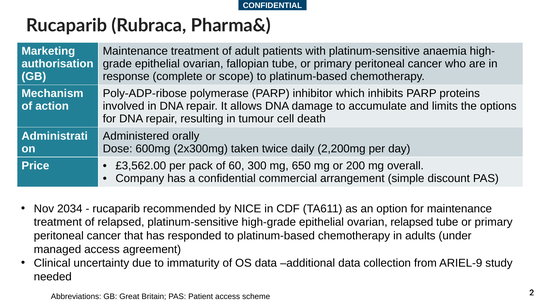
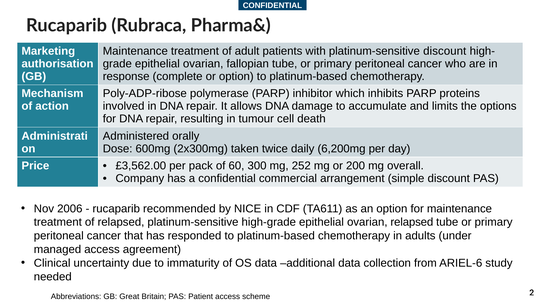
platinum-sensitive anaemia: anaemia -> discount
or scope: scope -> option
2,200mg: 2,200mg -> 6,200mg
650: 650 -> 252
2034: 2034 -> 2006
ARIEL-9: ARIEL-9 -> ARIEL-6
